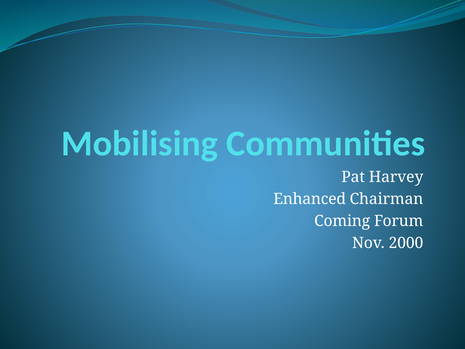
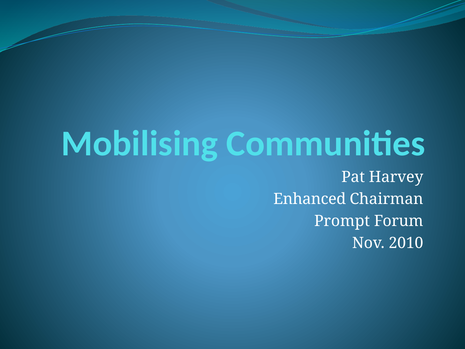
Coming: Coming -> Prompt
2000: 2000 -> 2010
